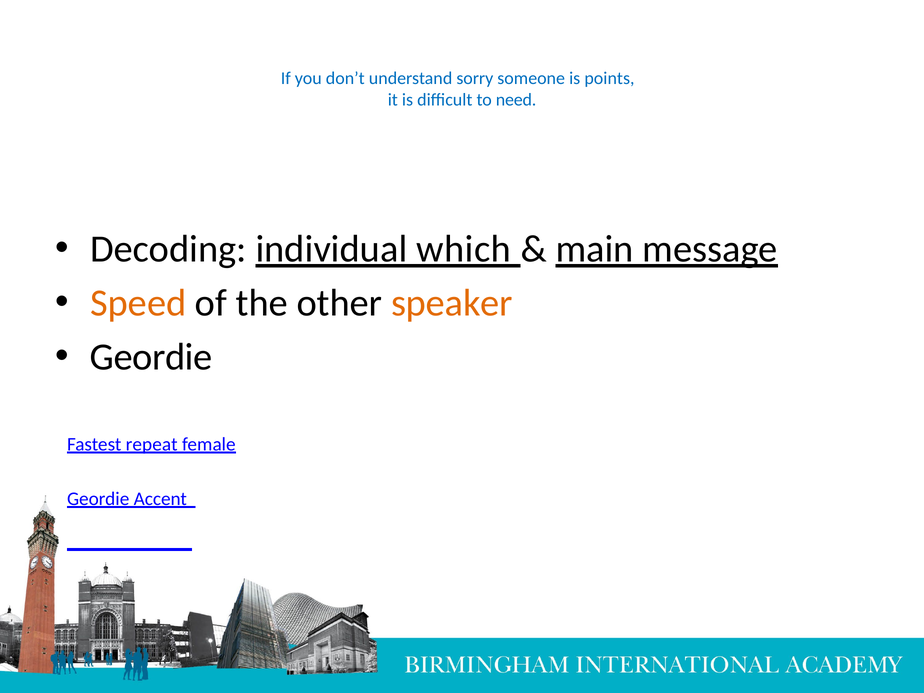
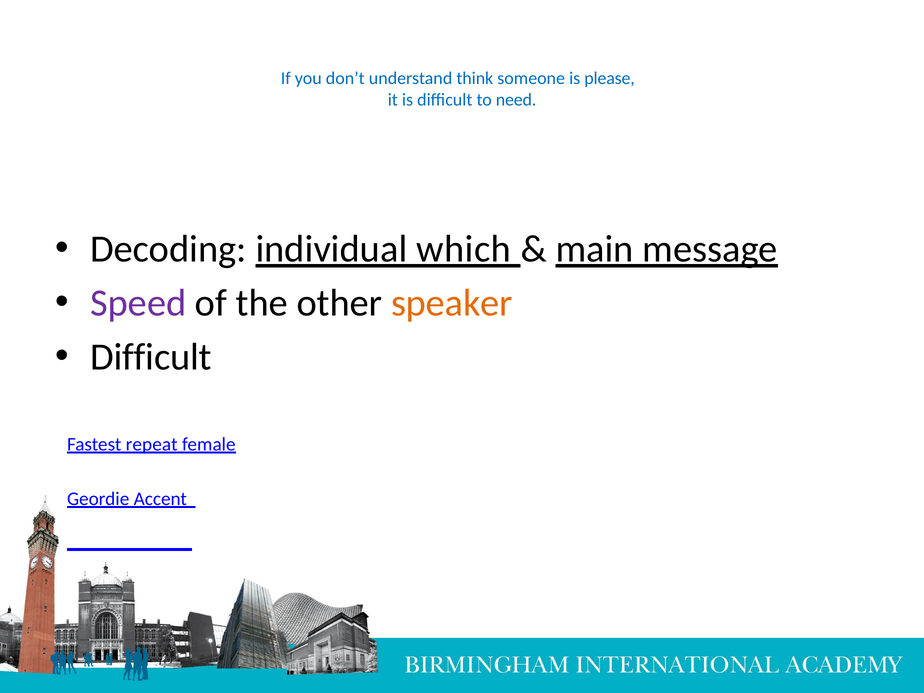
sorry: sorry -> think
points: points -> please
Speed colour: orange -> purple
Geordie at (151, 357): Geordie -> Difficult
